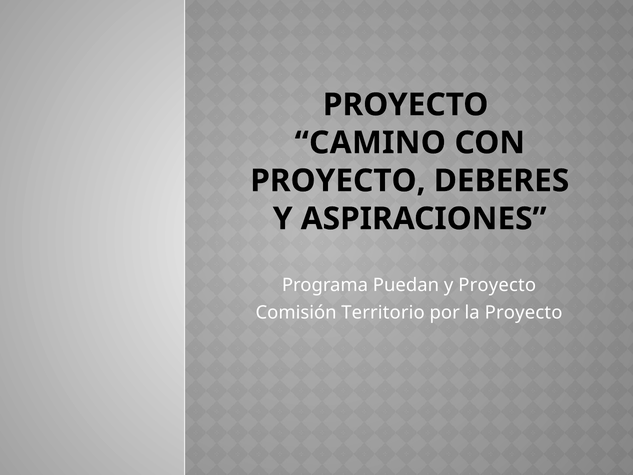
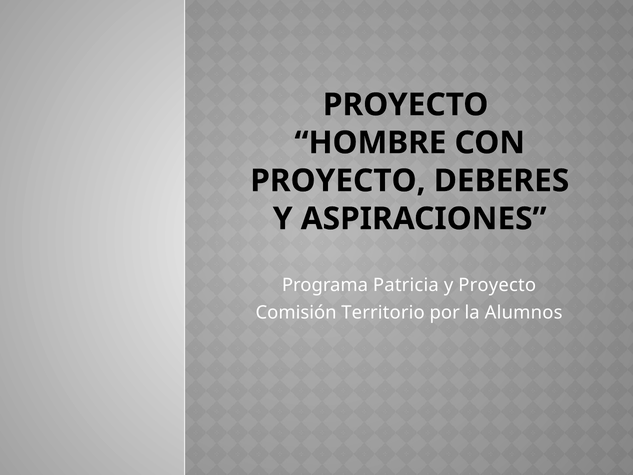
CAMINO: CAMINO -> HOMBRE
Puedan: Puedan -> Patricia
la Proyecto: Proyecto -> Alumnos
